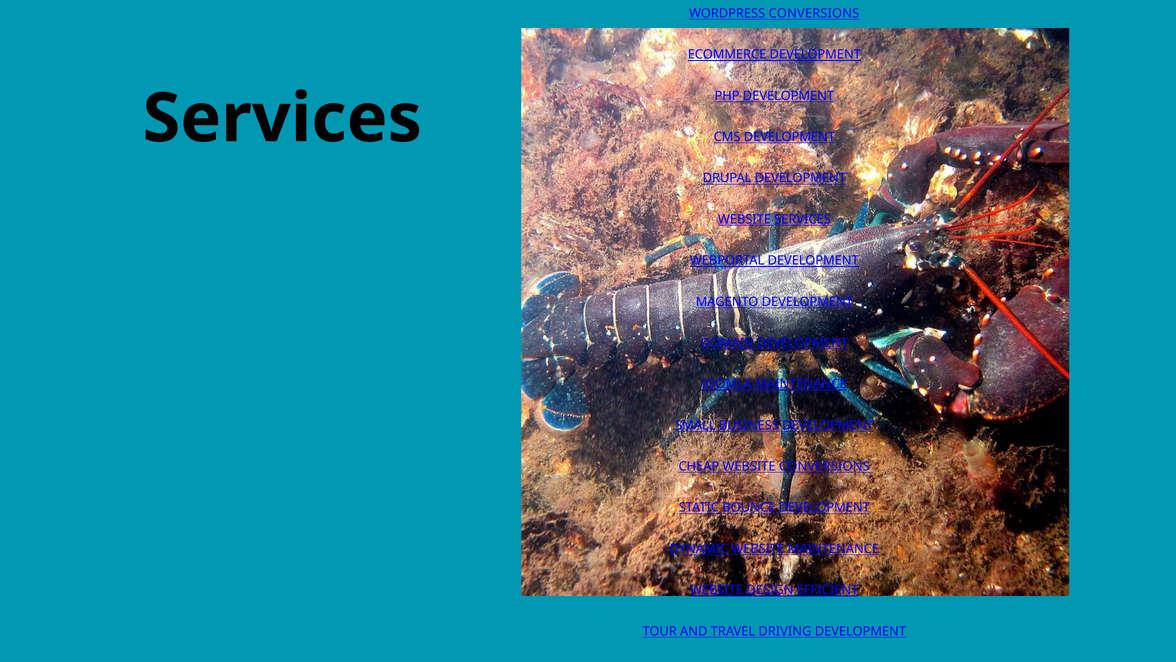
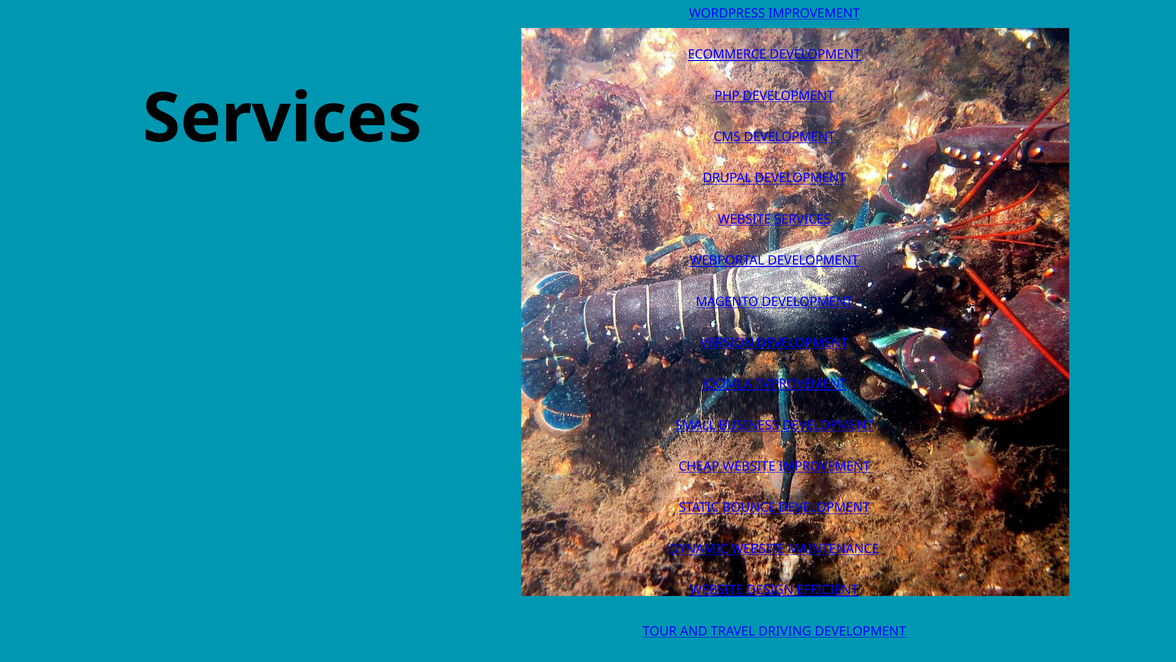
WORDPRESS CONVERSIONS: CONVERSIONS -> IMPROVEMENT
DOMAIN: DOMAIN -> VERSION
JOOMLA MAINTENANCE: MAINTENANCE -> IMPROVEMENT
WEBSITE CONVERSIONS: CONVERSIONS -> IMPROVEMENT
